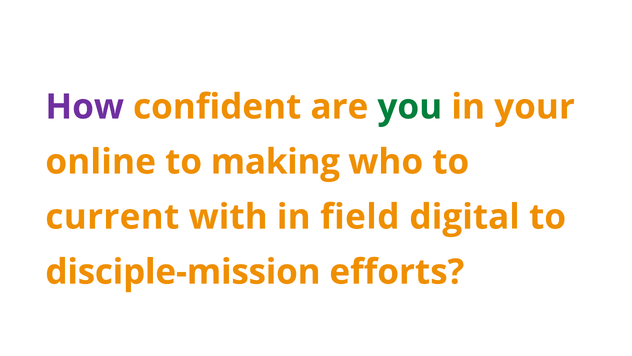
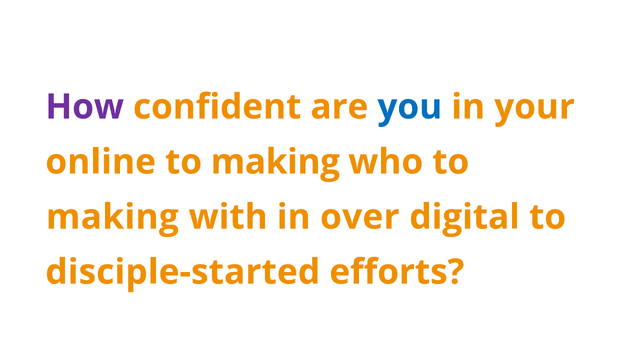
you colour: green -> blue
current at (112, 217): current -> making
field: field -> over
disciple-mission: disciple-mission -> disciple-started
